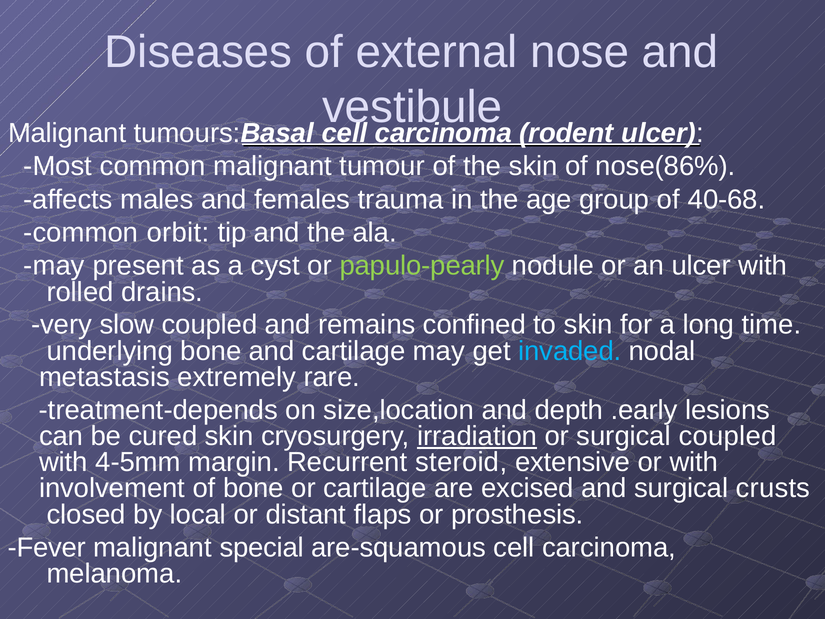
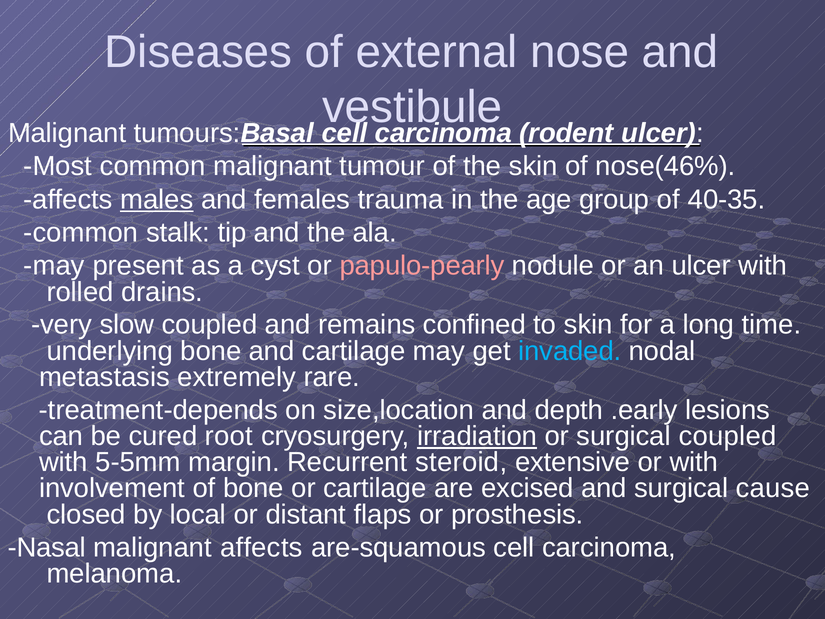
nose(86%: nose(86% -> nose(46%
males underline: none -> present
40-68: 40-68 -> 40-35
orbit: orbit -> stalk
papulo-pearly colour: light green -> pink
cured skin: skin -> root
4-5mm: 4-5mm -> 5-5mm
crusts: crusts -> cause
Fever: Fever -> Nasal
malignant special: special -> affects
